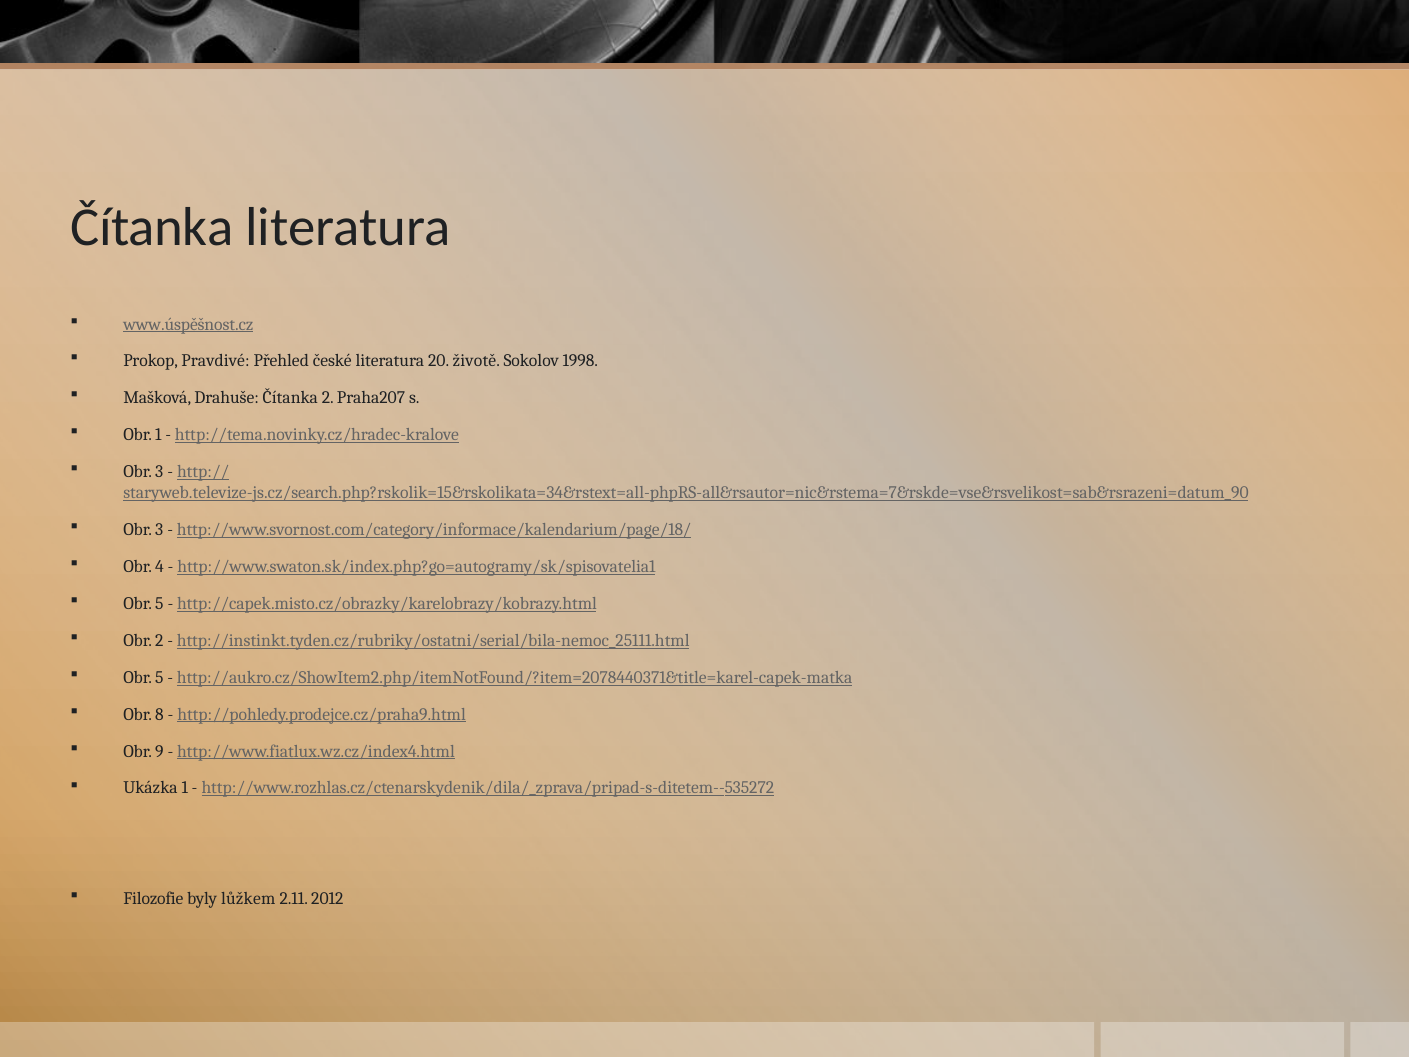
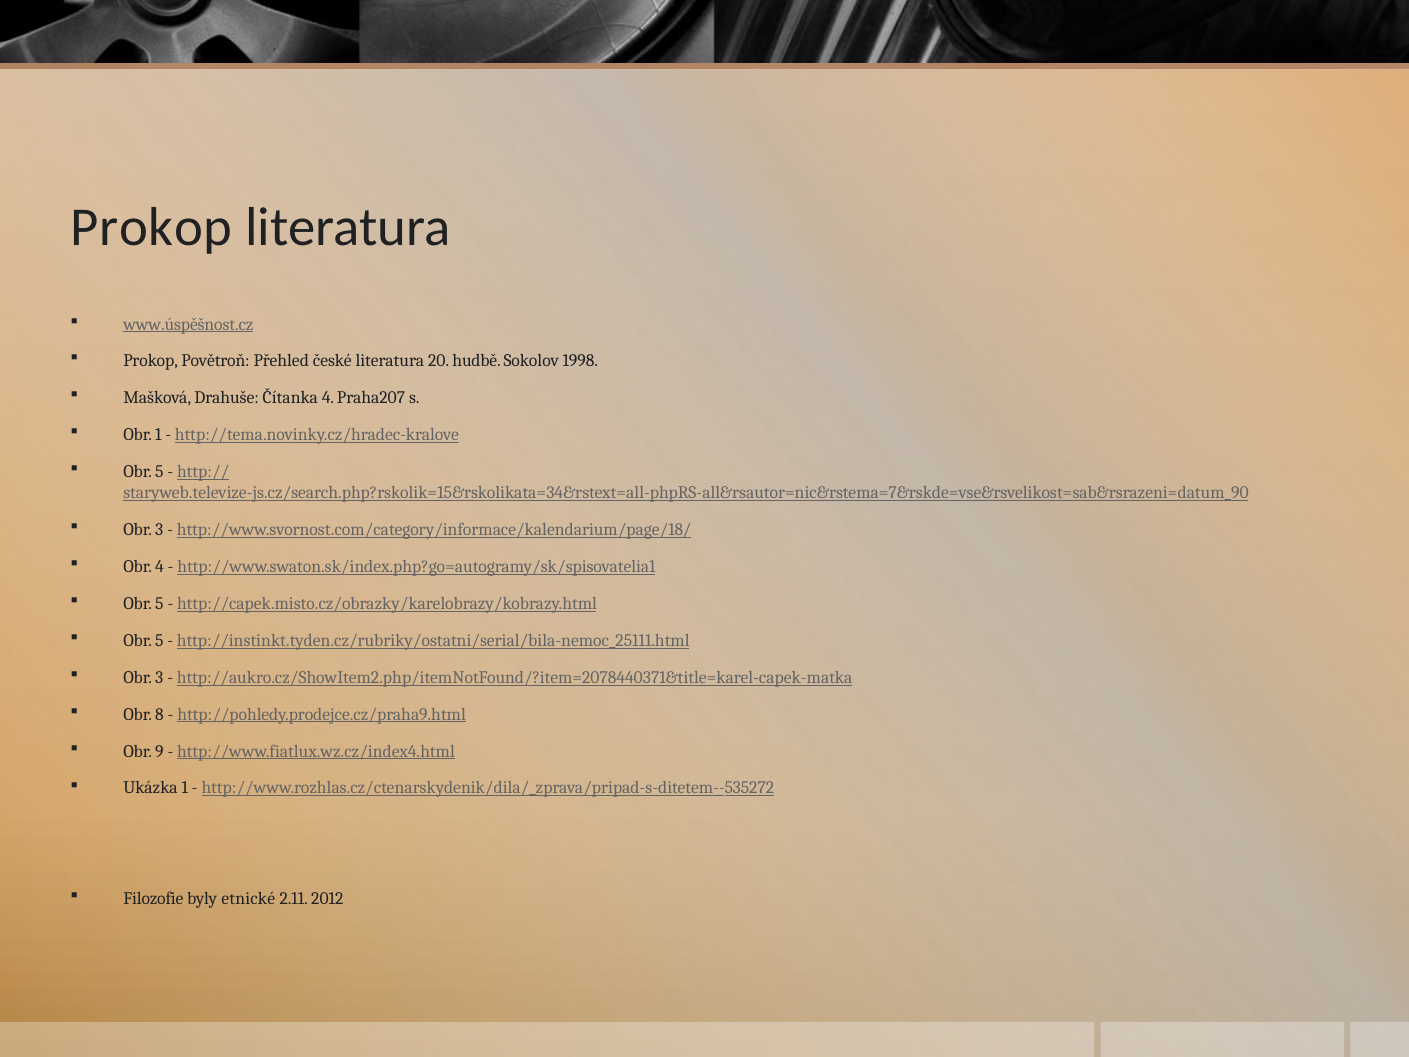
Čítanka at (152, 227): Čítanka -> Prokop
Pravdivé: Pravdivé -> Povětroň
životě: životě -> hudbě
Čítanka 2: 2 -> 4
3 at (159, 472): 3 -> 5
2 at (159, 640): 2 -> 5
5 at (159, 677): 5 -> 3
lůžkem: lůžkem -> etnické
